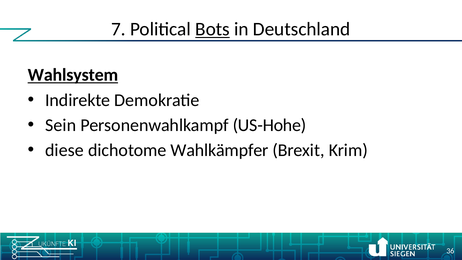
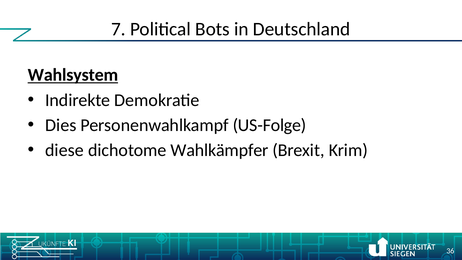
Bots underline: present -> none
Sein: Sein -> Dies
US-Hohe: US-Hohe -> US-Folge
